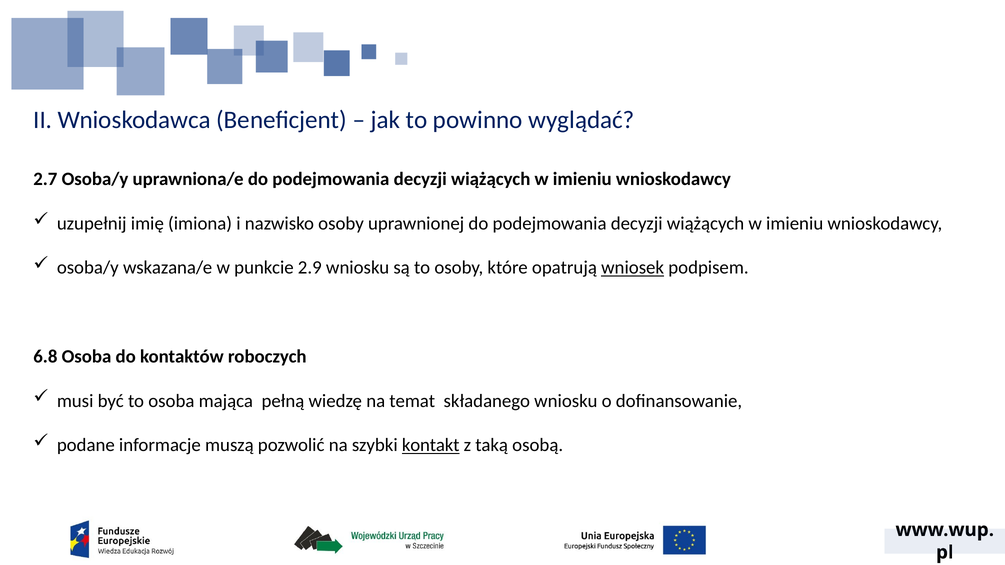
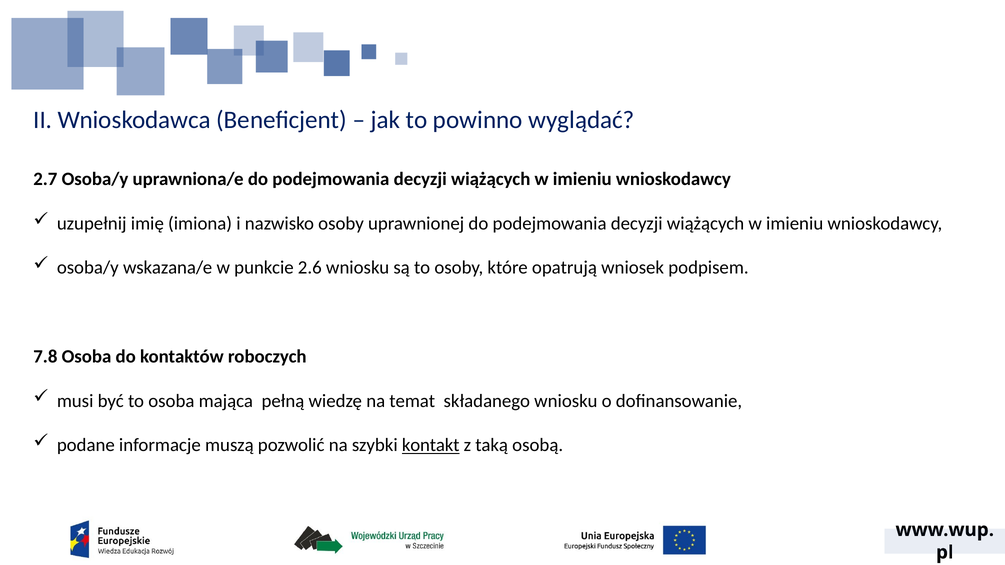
2.9: 2.9 -> 2.6
wniosek underline: present -> none
6.8: 6.8 -> 7.8
